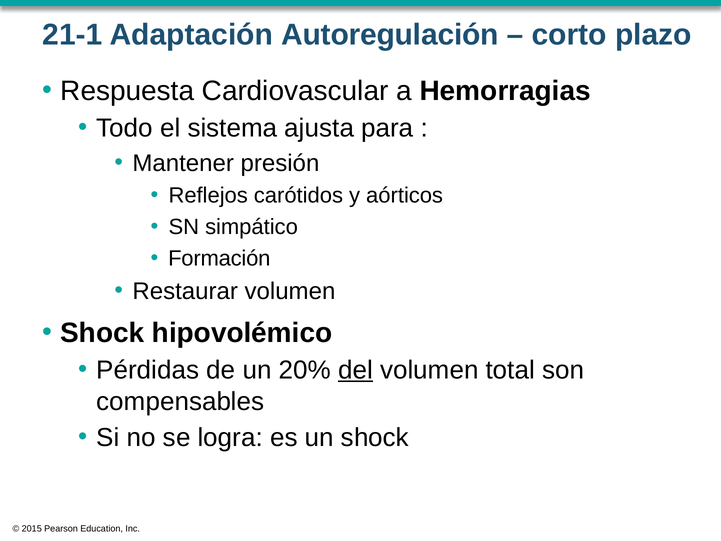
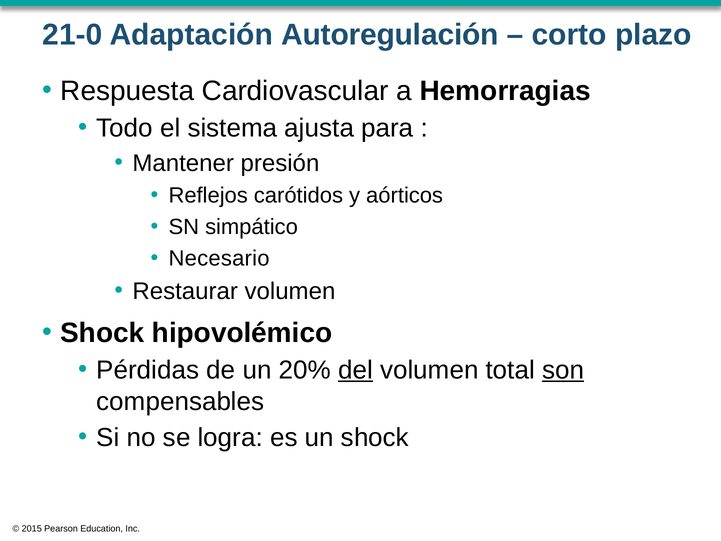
21-1: 21-1 -> 21-0
Formación: Formación -> Necesario
son underline: none -> present
